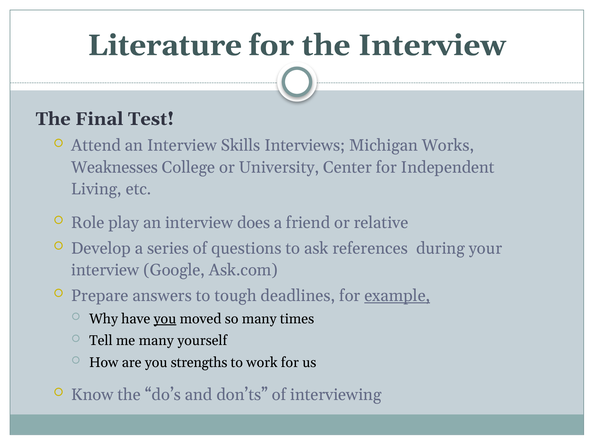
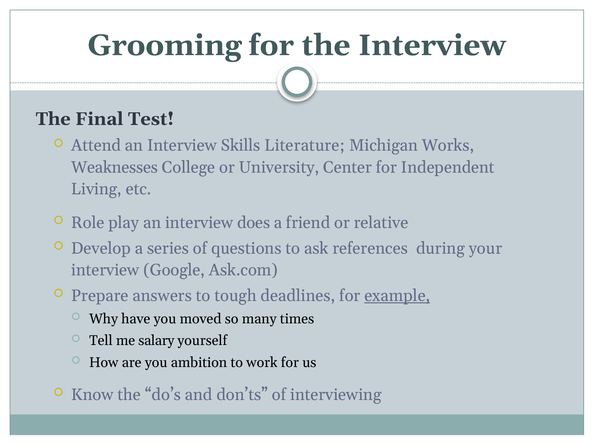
Literature: Literature -> Grooming
Interviews: Interviews -> Literature
you at (165, 319) underline: present -> none
me many: many -> salary
strengths: strengths -> ambition
